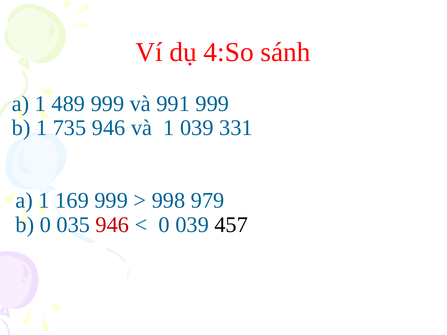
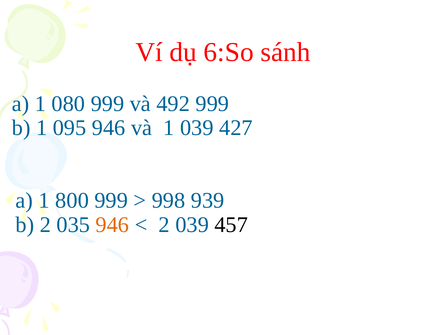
4:So: 4:So -> 6:So
489: 489 -> 080
991: 991 -> 492
735: 735 -> 095
331: 331 -> 427
169: 169 -> 800
979: 979 -> 939
b 0: 0 -> 2
946 at (112, 225) colour: red -> orange
0 at (164, 225): 0 -> 2
